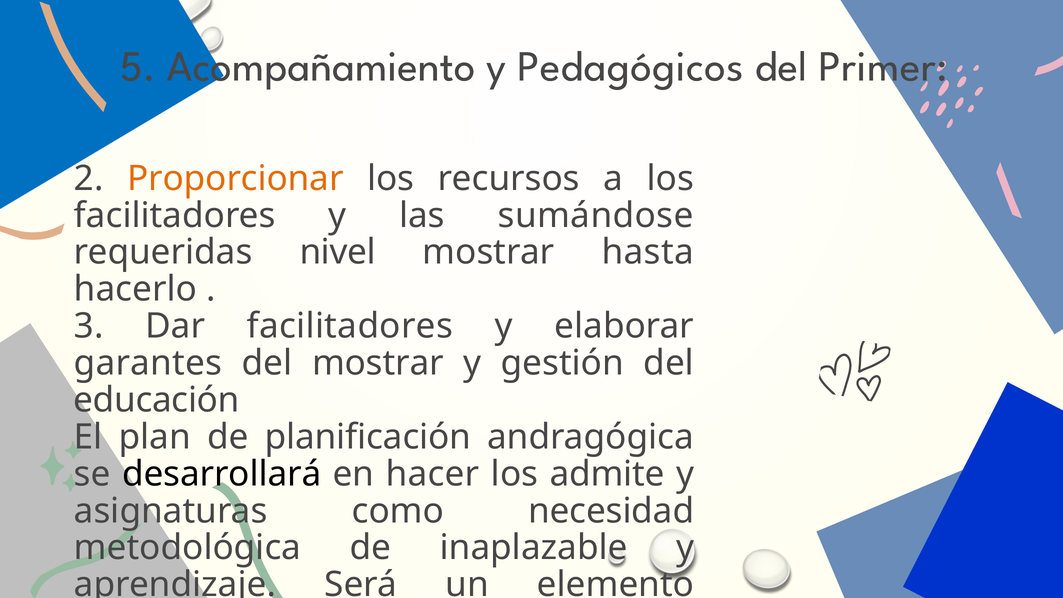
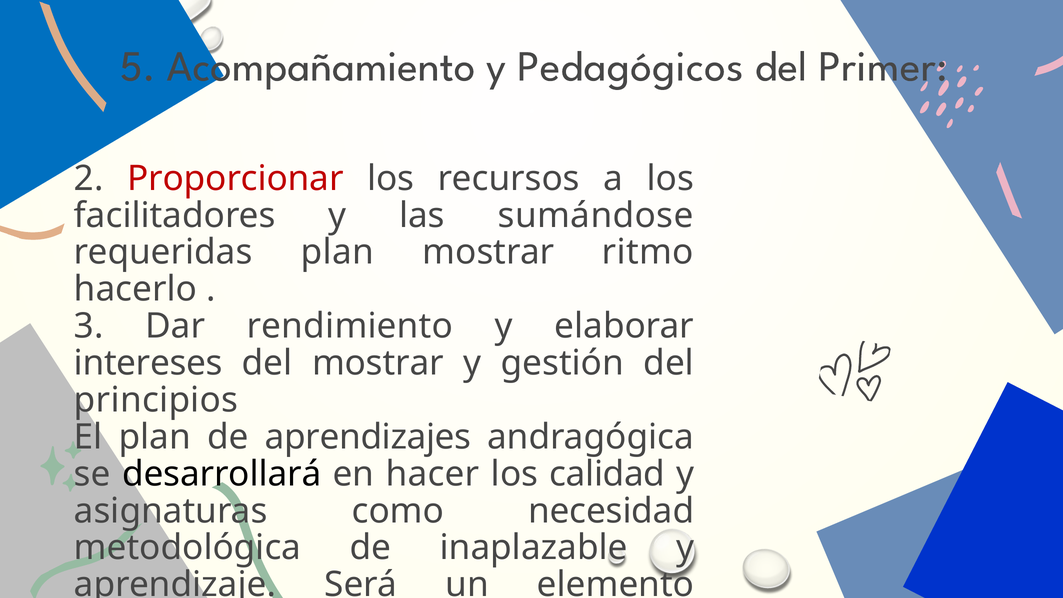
Proporcionar colour: orange -> red
requeridas nivel: nivel -> plan
hasta: hasta -> ritmo
Dar facilitadores: facilitadores -> rendimiento
garantes: garantes -> intereses
educación: educación -> principios
planificación: planificación -> aprendizajes
admite: admite -> calidad
